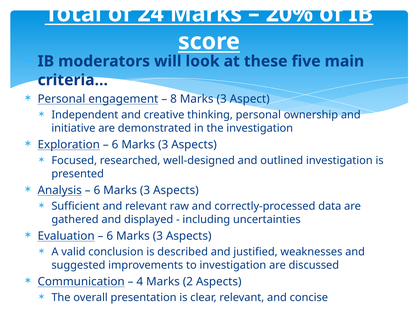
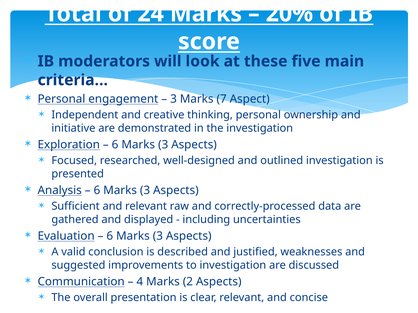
8 at (174, 99): 8 -> 3
3 at (222, 99): 3 -> 7
